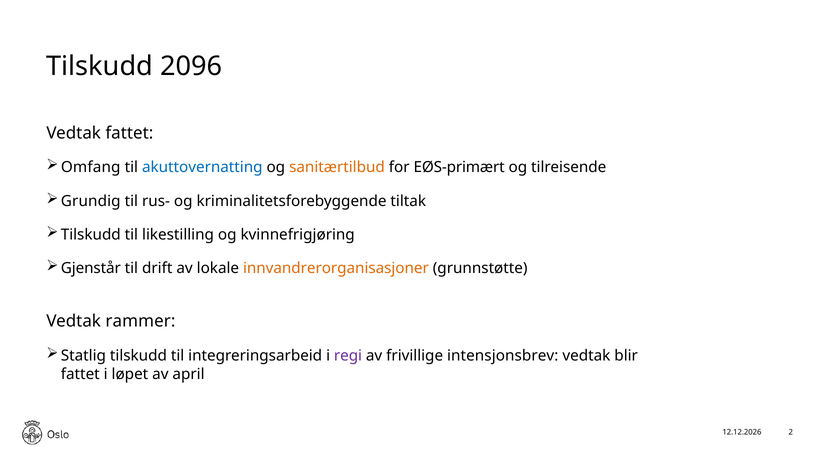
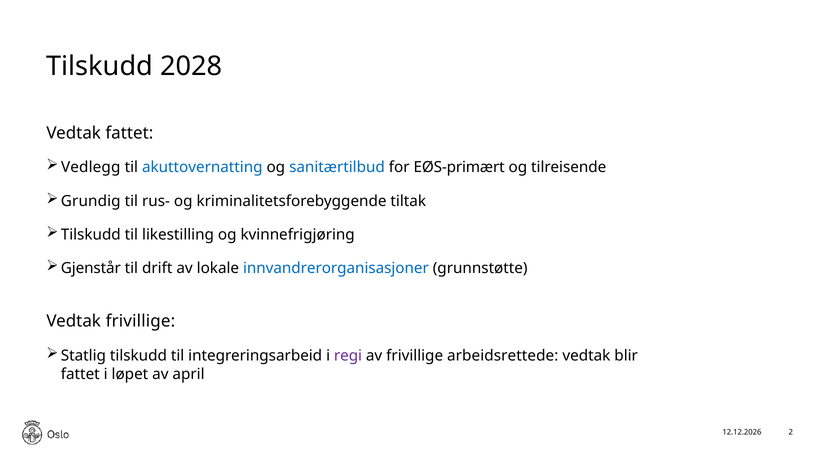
2096: 2096 -> 2028
Omfang: Omfang -> Vedlegg
sanitærtilbud colour: orange -> blue
innvandrerorganisasjoner colour: orange -> blue
Vedtak rammer: rammer -> frivillige
intensjonsbrev: intensjonsbrev -> arbeidsrettede
